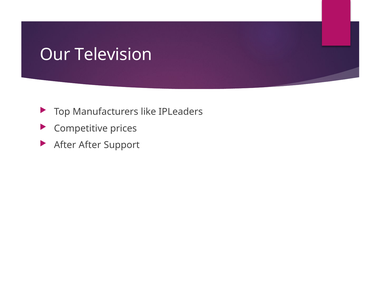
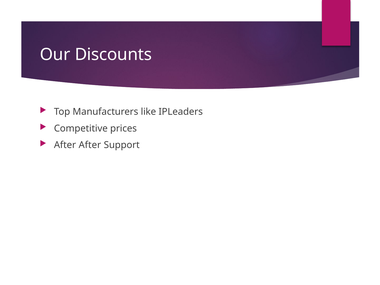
Television: Television -> Discounts
